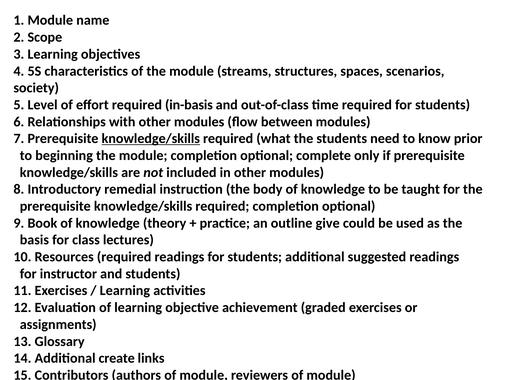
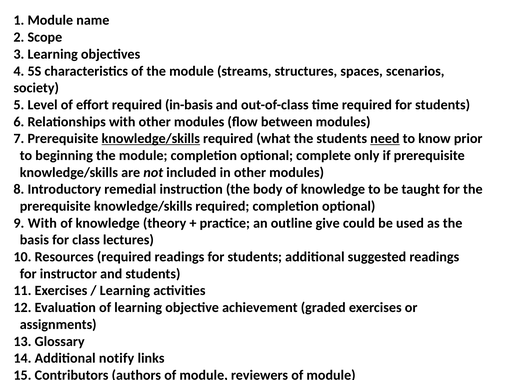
need underline: none -> present
9 Book: Book -> With
create: create -> notify
